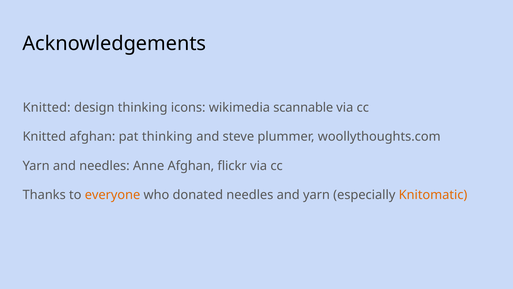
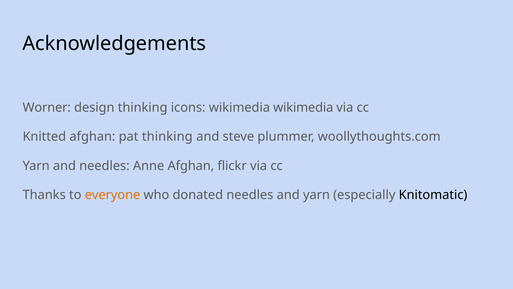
Knitted at (47, 107): Knitted -> Worner
wikimedia scannable: scannable -> wikimedia
Knitomatic colour: orange -> black
